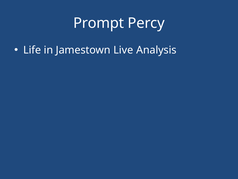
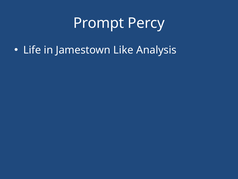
Live: Live -> Like
